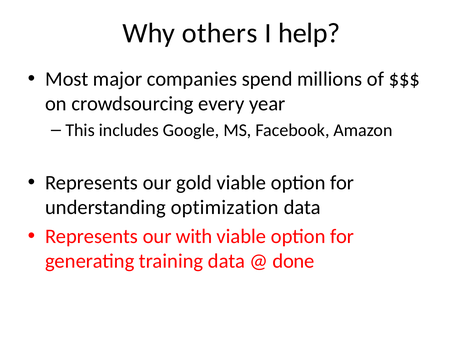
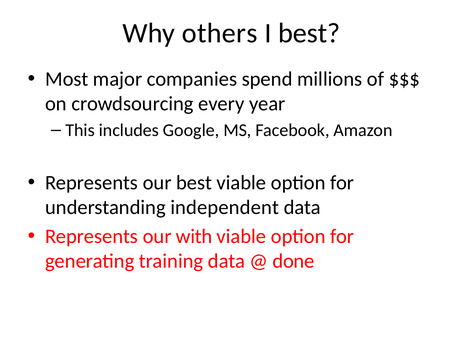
I help: help -> best
our gold: gold -> best
optimization: optimization -> independent
